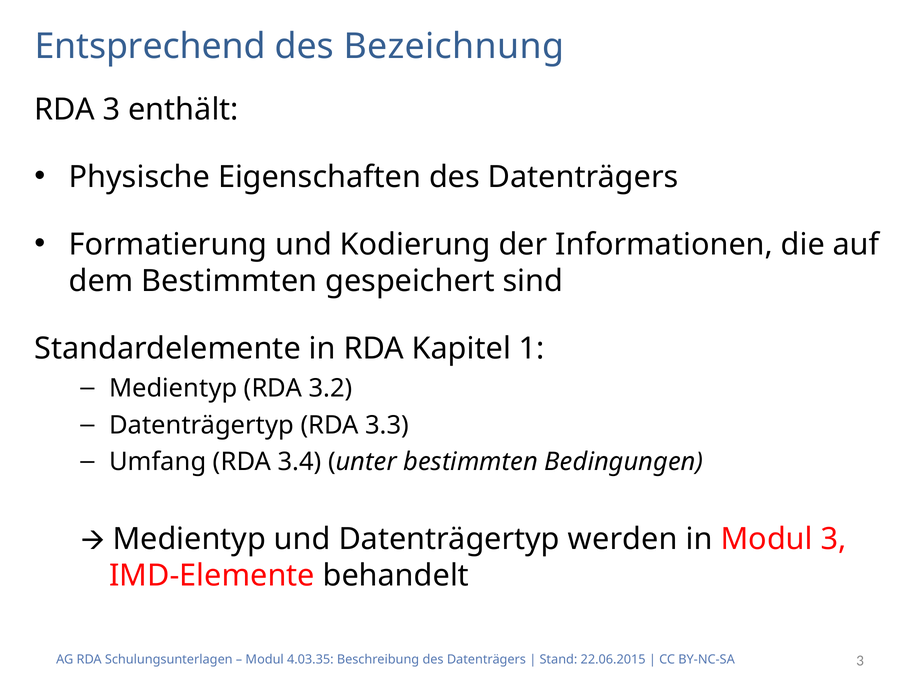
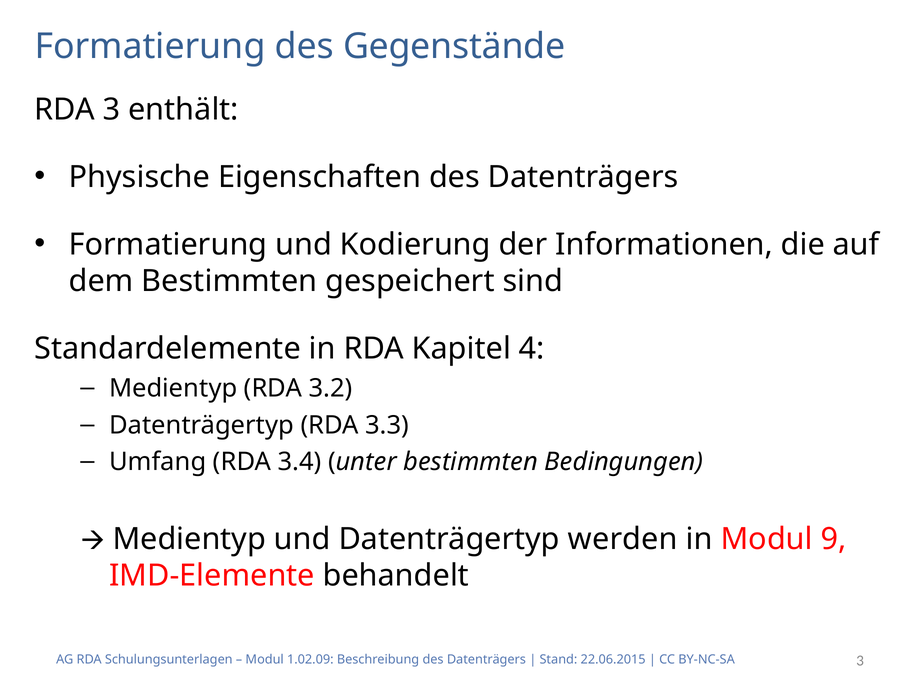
Entsprechend at (150, 46): Entsprechend -> Formatierung
Bezeichnung: Bezeichnung -> Gegenstände
1: 1 -> 4
Modul 3: 3 -> 9
4.03.35: 4.03.35 -> 1.02.09
